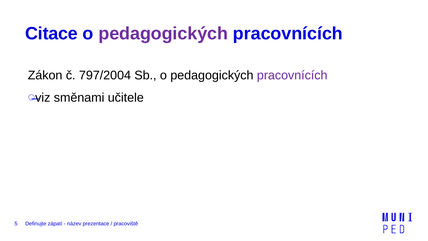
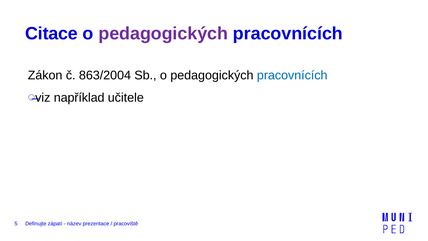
797/2004: 797/2004 -> 863/2004
pracovnících at (292, 75) colour: purple -> blue
směnami: směnami -> například
